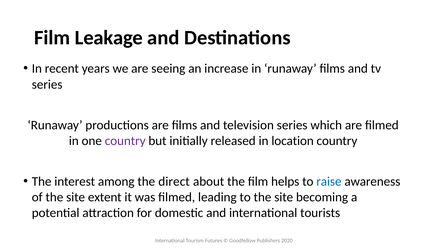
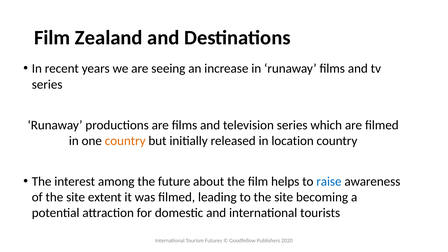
Leakage: Leakage -> Zealand
country at (125, 141) colour: purple -> orange
direct: direct -> future
